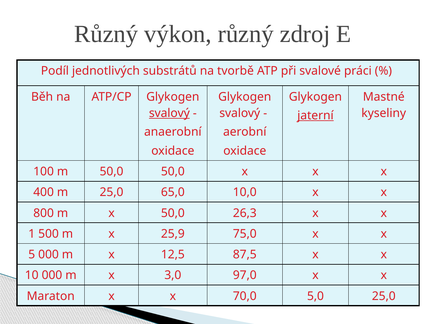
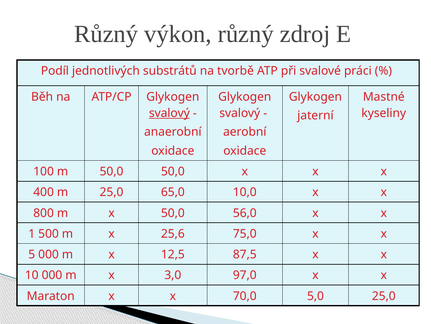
jaterní underline: present -> none
26,3: 26,3 -> 56,0
25,9: 25,9 -> 25,6
